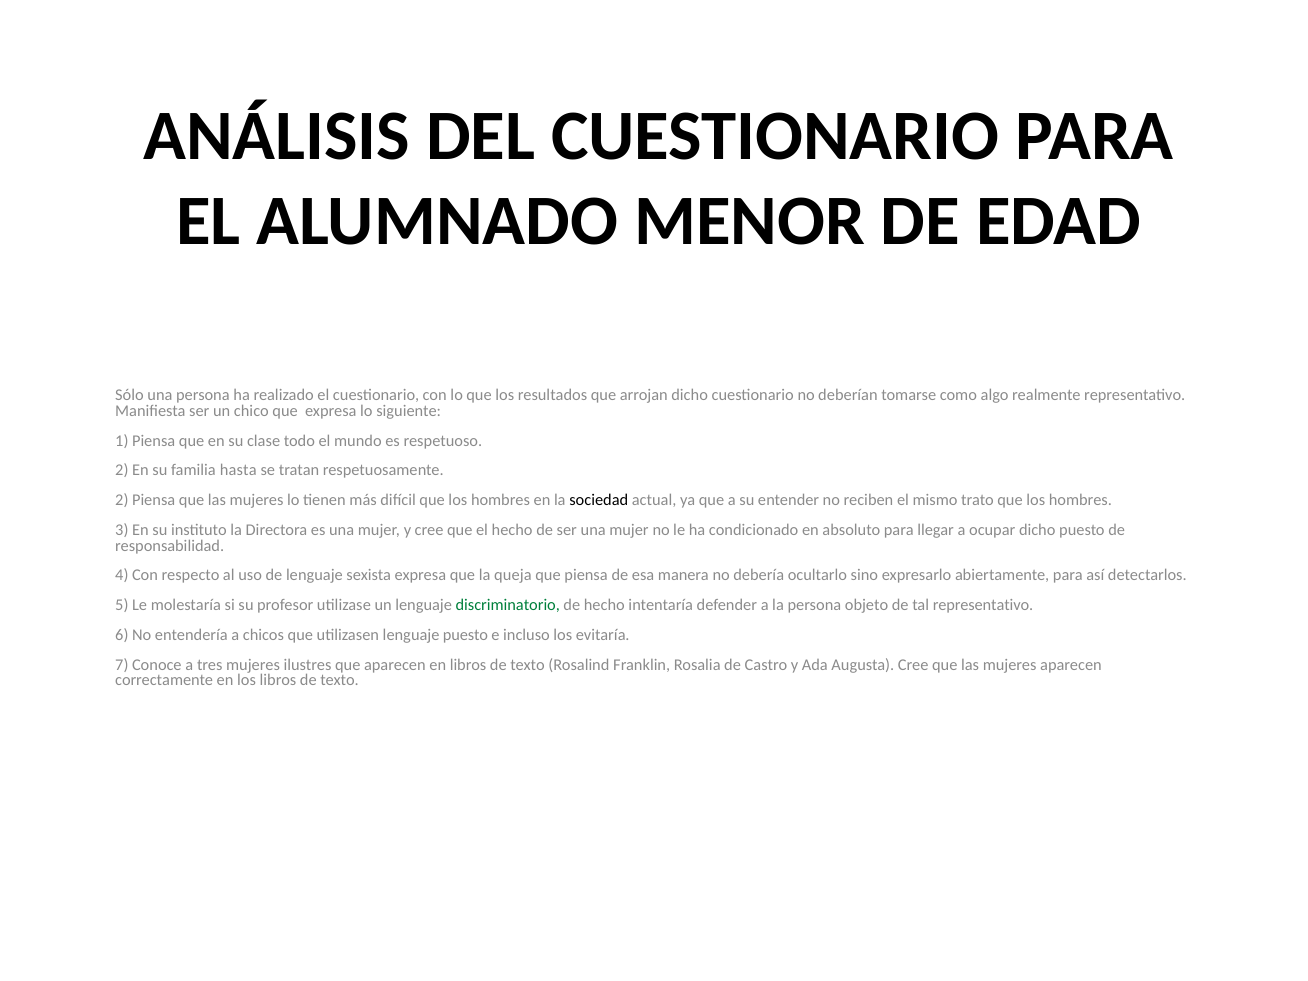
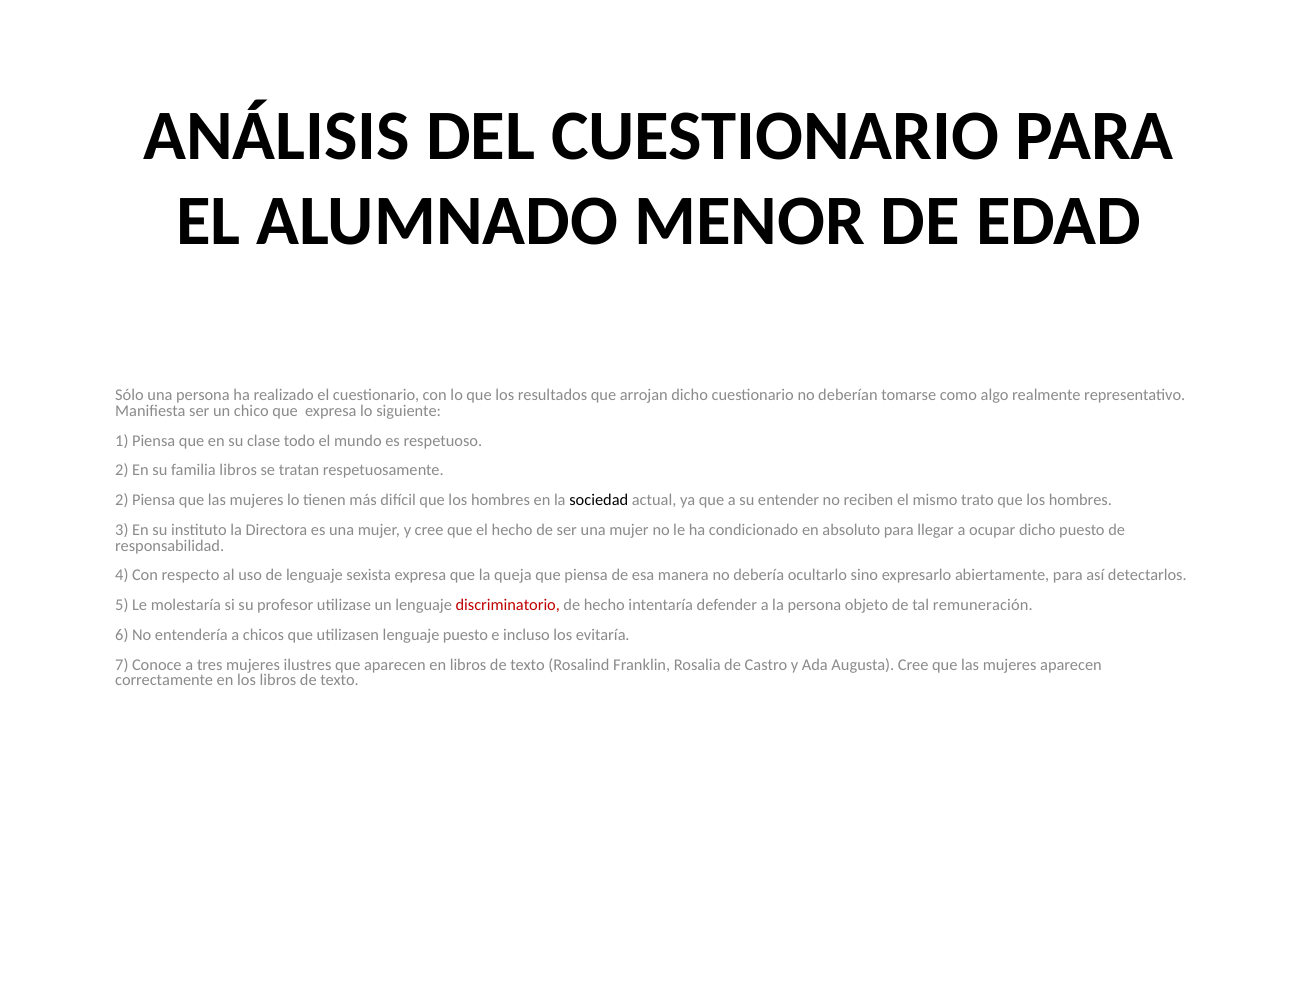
familia hasta: hasta -> libros
discriminatorio colour: green -> red
tal representativo: representativo -> remuneración
